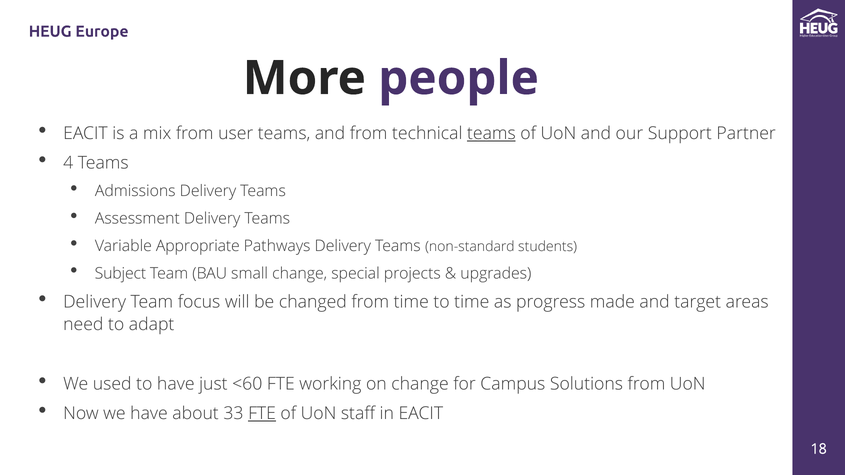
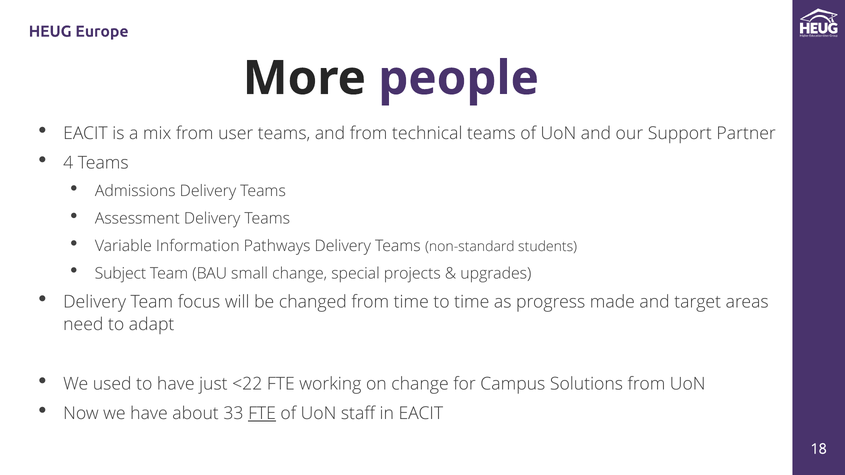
teams at (491, 133) underline: present -> none
Appropriate: Appropriate -> Information
<60: <60 -> <22
